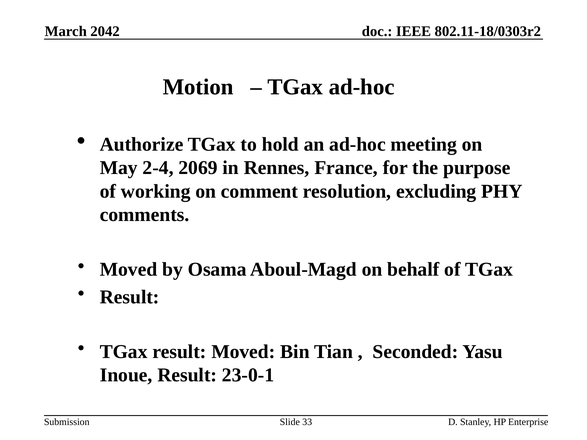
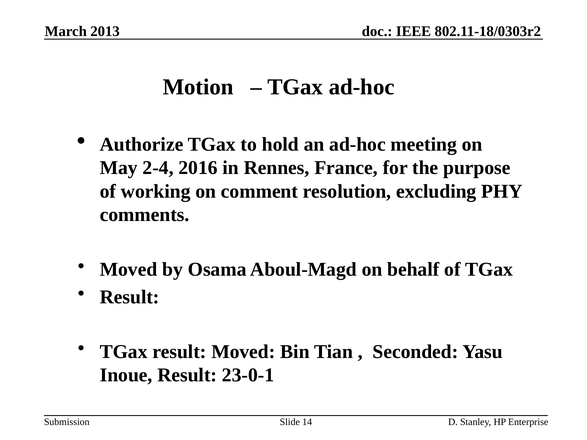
2042: 2042 -> 2013
2069: 2069 -> 2016
33: 33 -> 14
